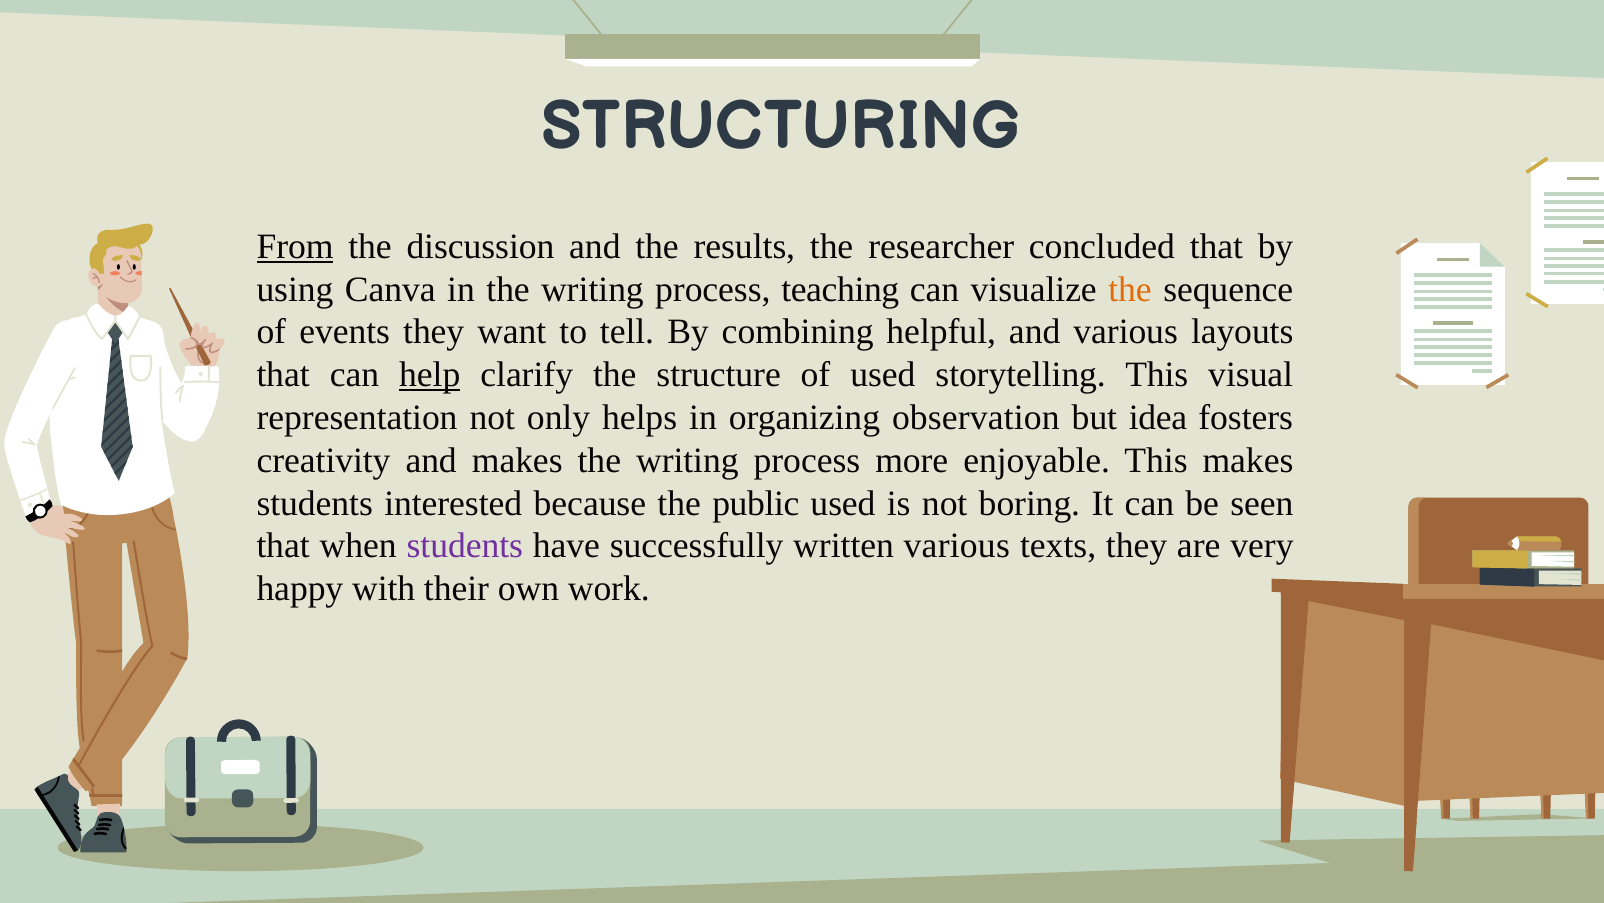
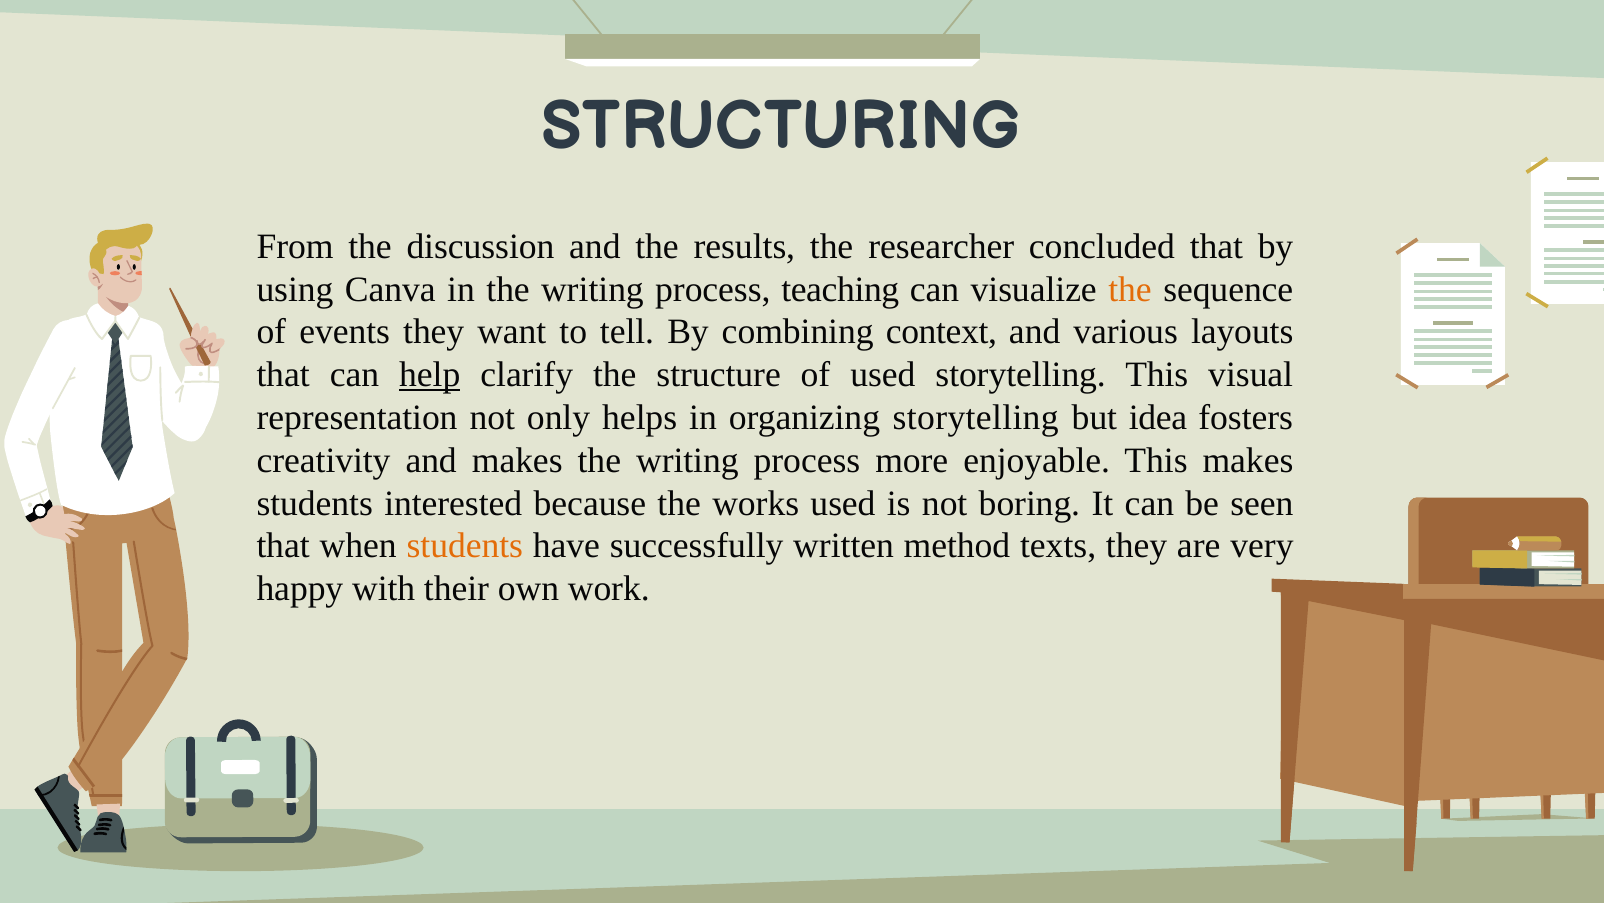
From underline: present -> none
helpful: helpful -> context
organizing observation: observation -> storytelling
public: public -> works
students at (465, 546) colour: purple -> orange
written various: various -> method
